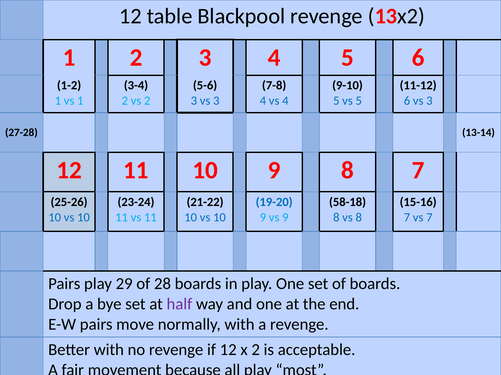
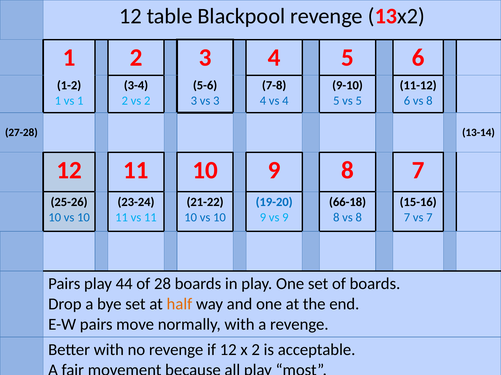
6 vs 3: 3 -> 8
58-18: 58-18 -> 66-18
29: 29 -> 44
half colour: purple -> orange
